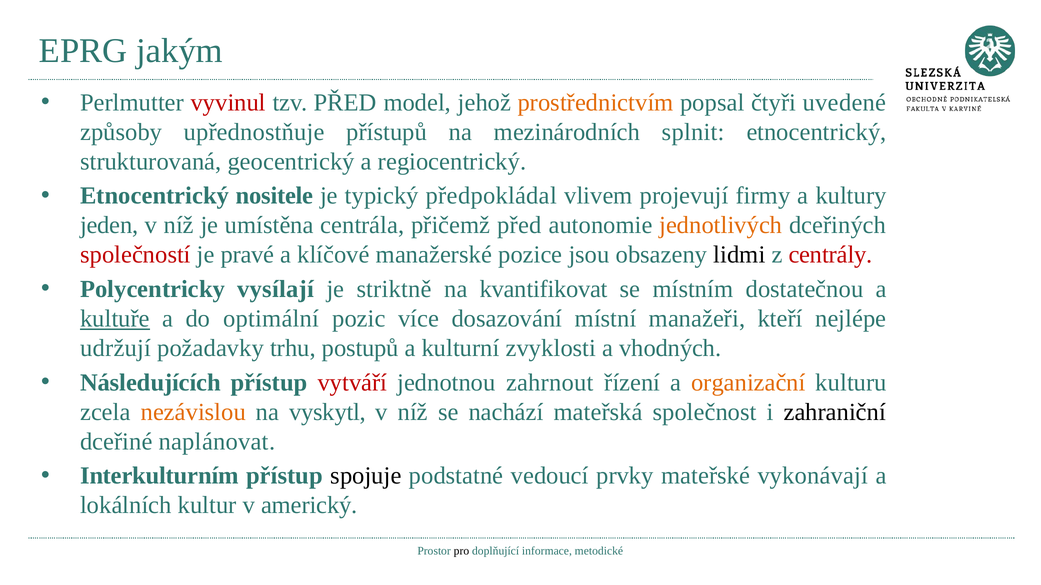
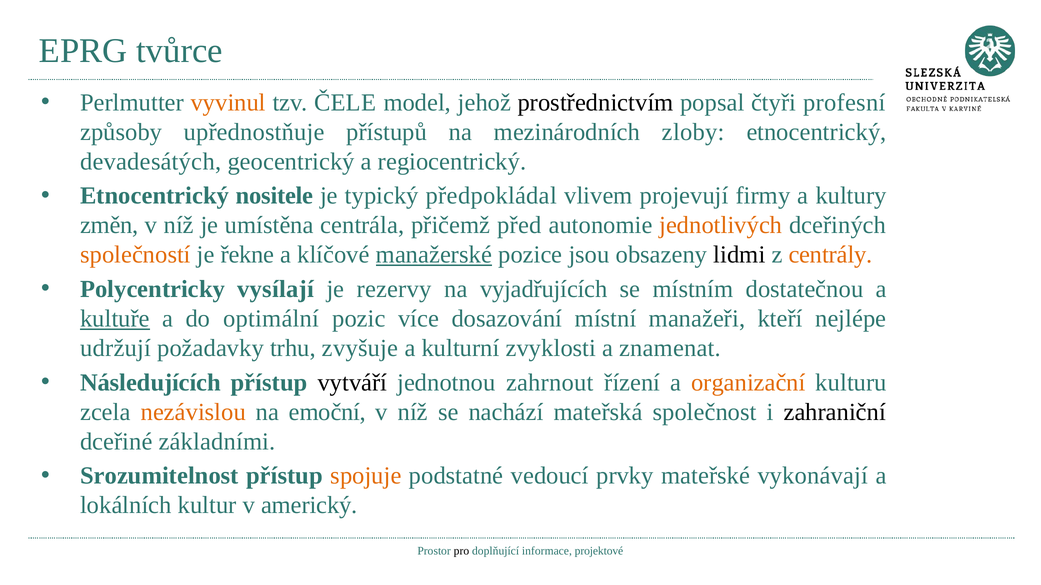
jakým: jakým -> tvůrce
vyvinul colour: red -> orange
tzv PŘED: PŘED -> ČELE
prostřednictvím colour: orange -> black
uvedené: uvedené -> profesní
splnit: splnit -> zloby
strukturovaná: strukturovaná -> devadesátých
jeden: jeden -> změn
společností colour: red -> orange
pravé: pravé -> řekne
manažerské underline: none -> present
centrály colour: red -> orange
striktně: striktně -> rezervy
kvantifikovat: kvantifikovat -> vyjadřujících
postupů: postupů -> zvyšuje
vhodných: vhodných -> znamenat
vytváří colour: red -> black
vyskytl: vyskytl -> emoční
naplánovat: naplánovat -> základními
Interkulturním: Interkulturním -> Srozumitelnost
spojuje colour: black -> orange
metodické: metodické -> projektové
